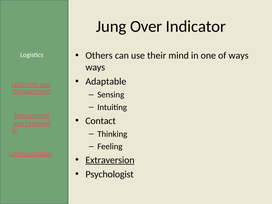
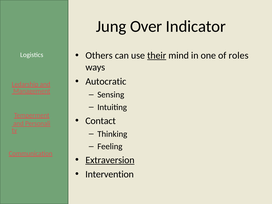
their underline: none -> present
of ways: ways -> roles
Adaptable: Adaptable -> Autocratic
Psychologist: Psychologist -> Intervention
